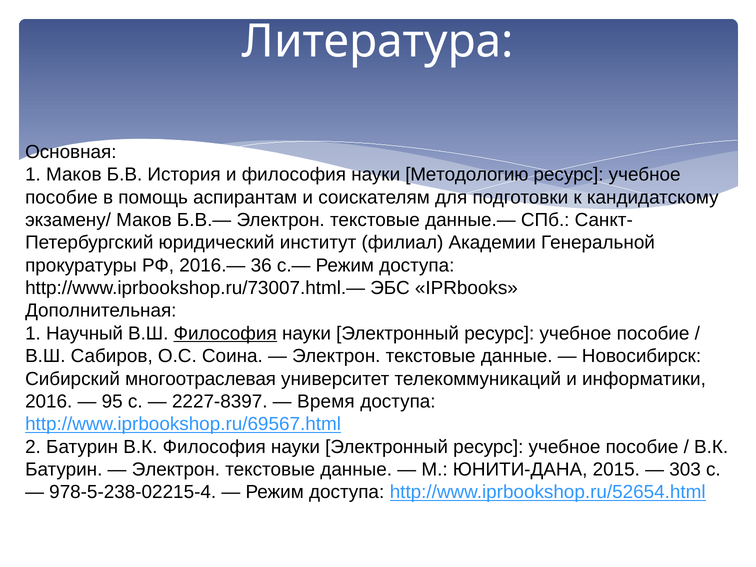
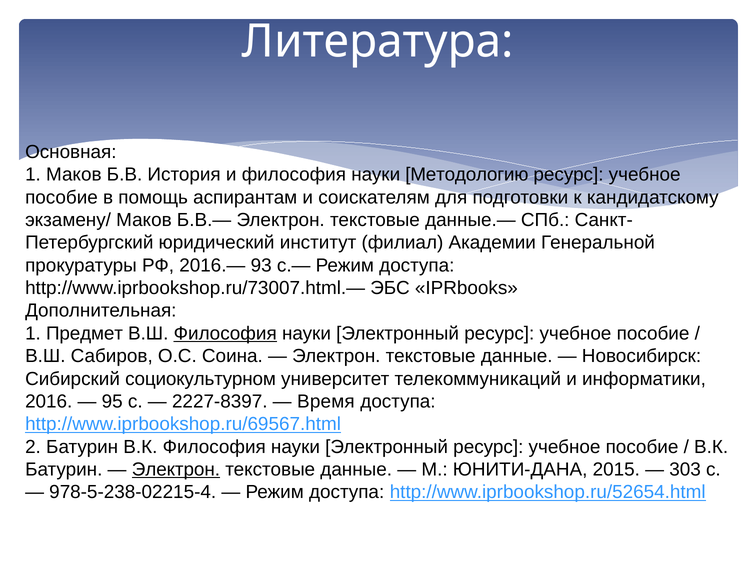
36: 36 -> 93
Научный: Научный -> Предмет
многоотраслевая: многоотраслевая -> социокультурном
Электрон at (176, 470) underline: none -> present
